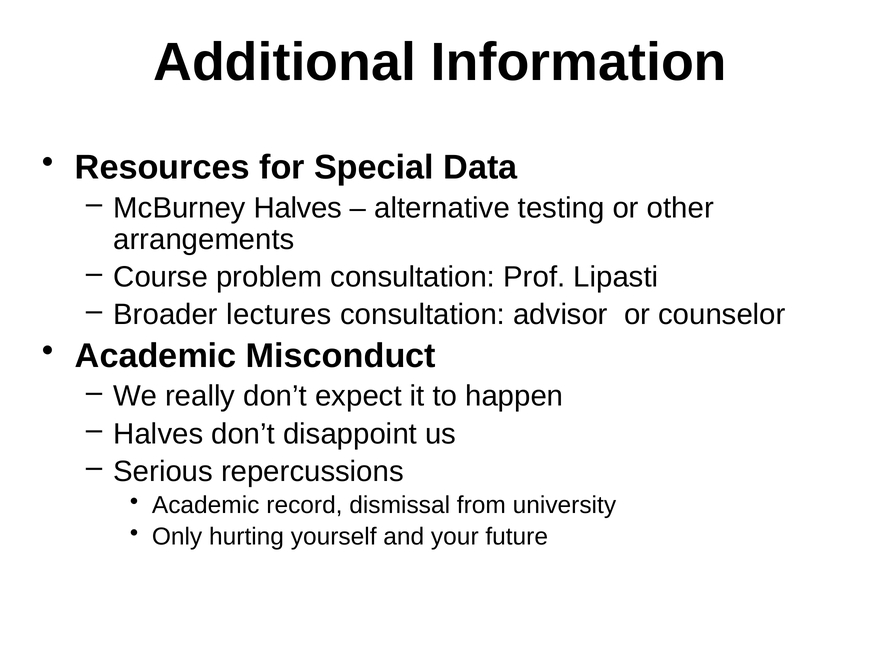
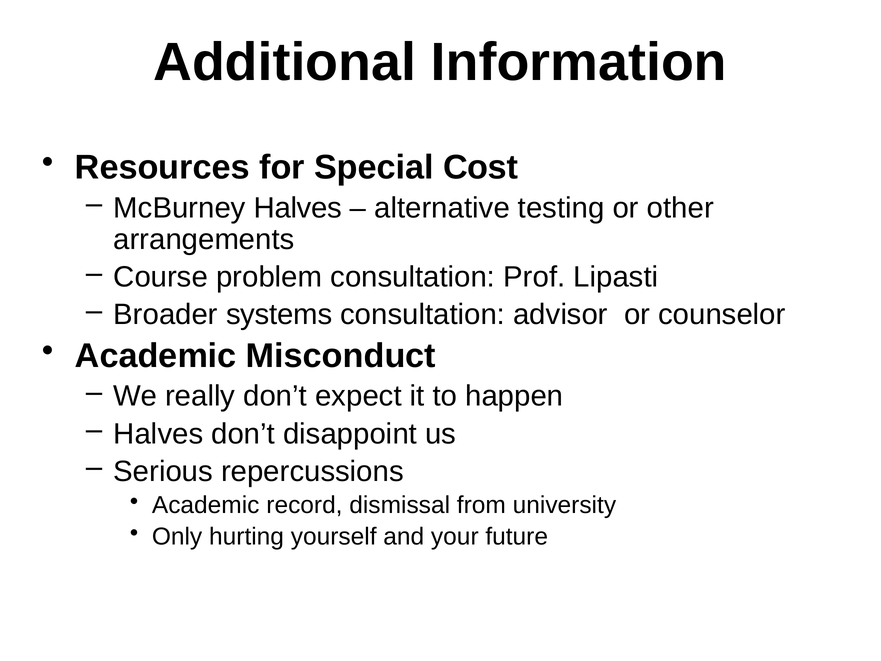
Data: Data -> Cost
lectures: lectures -> systems
